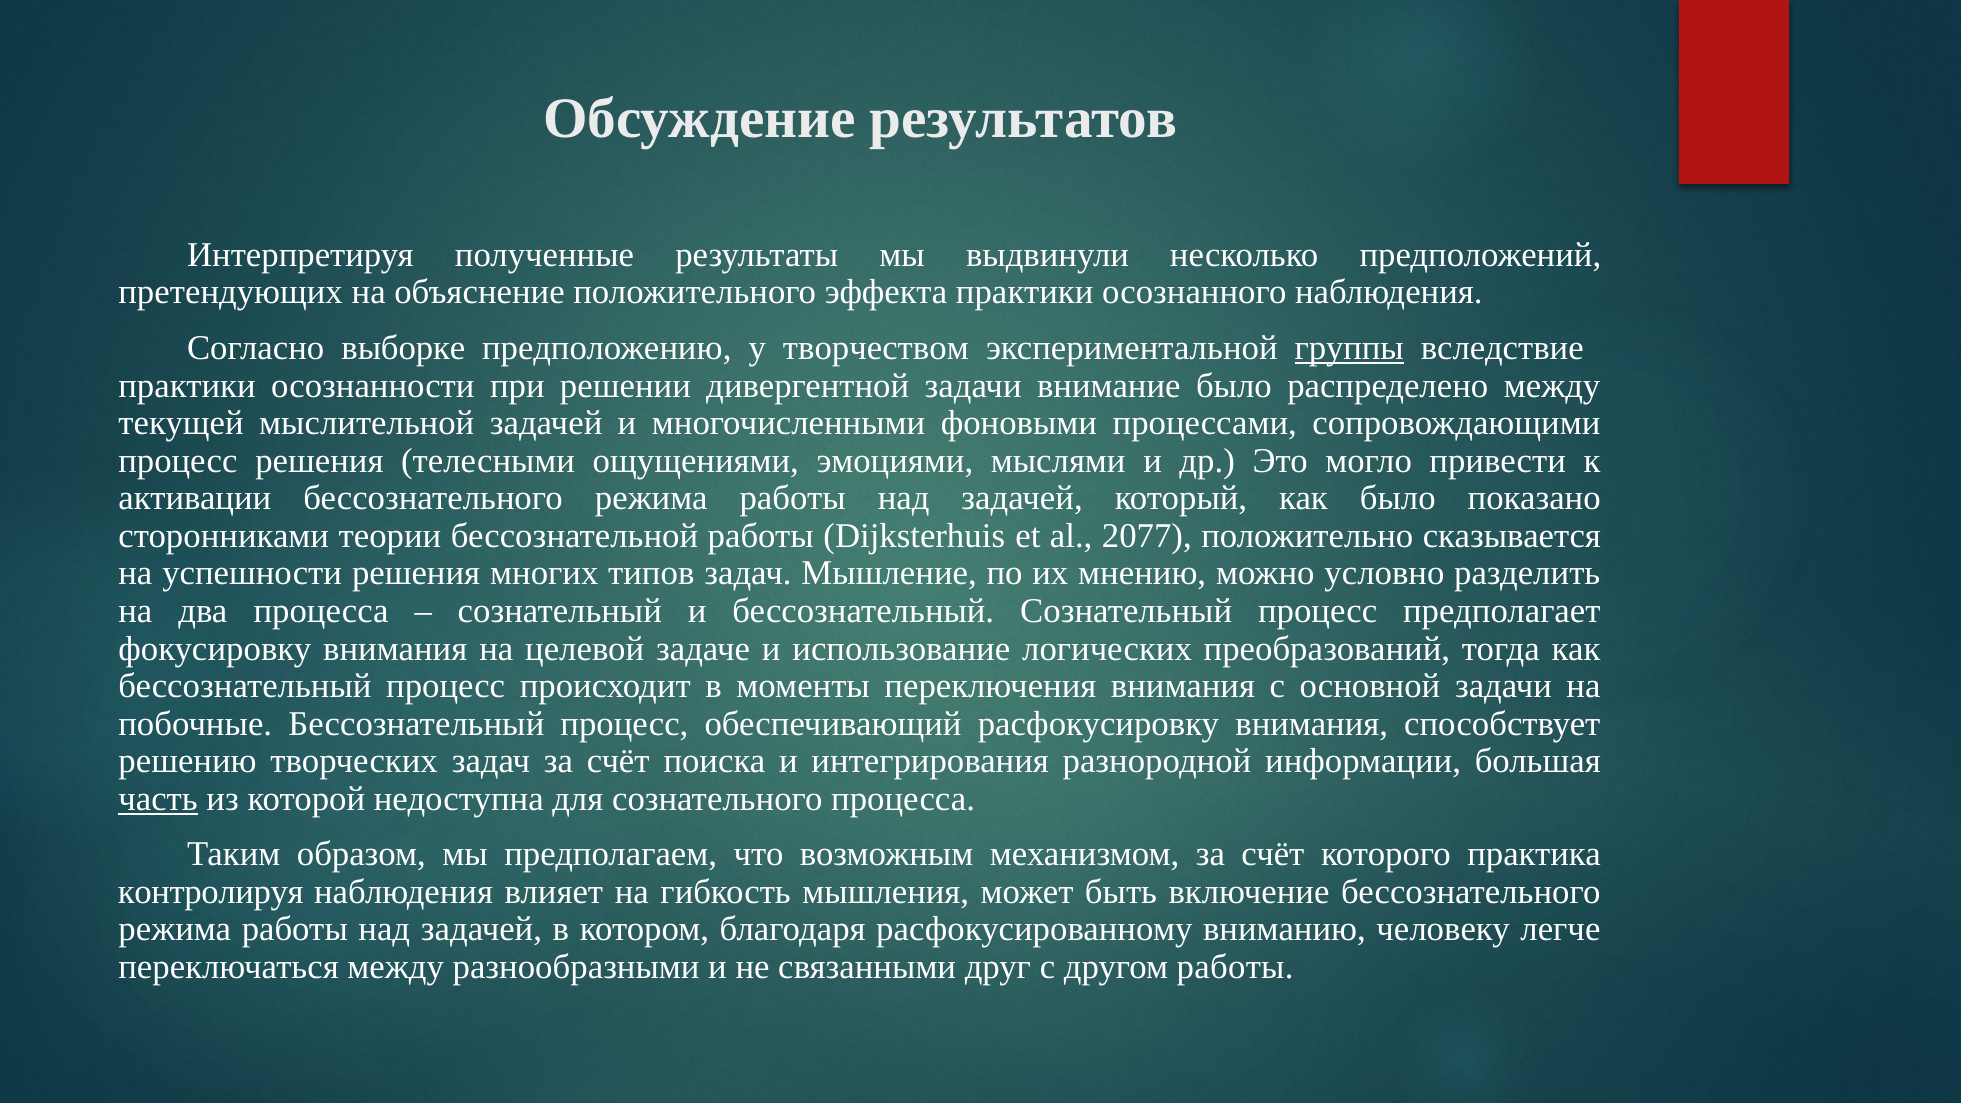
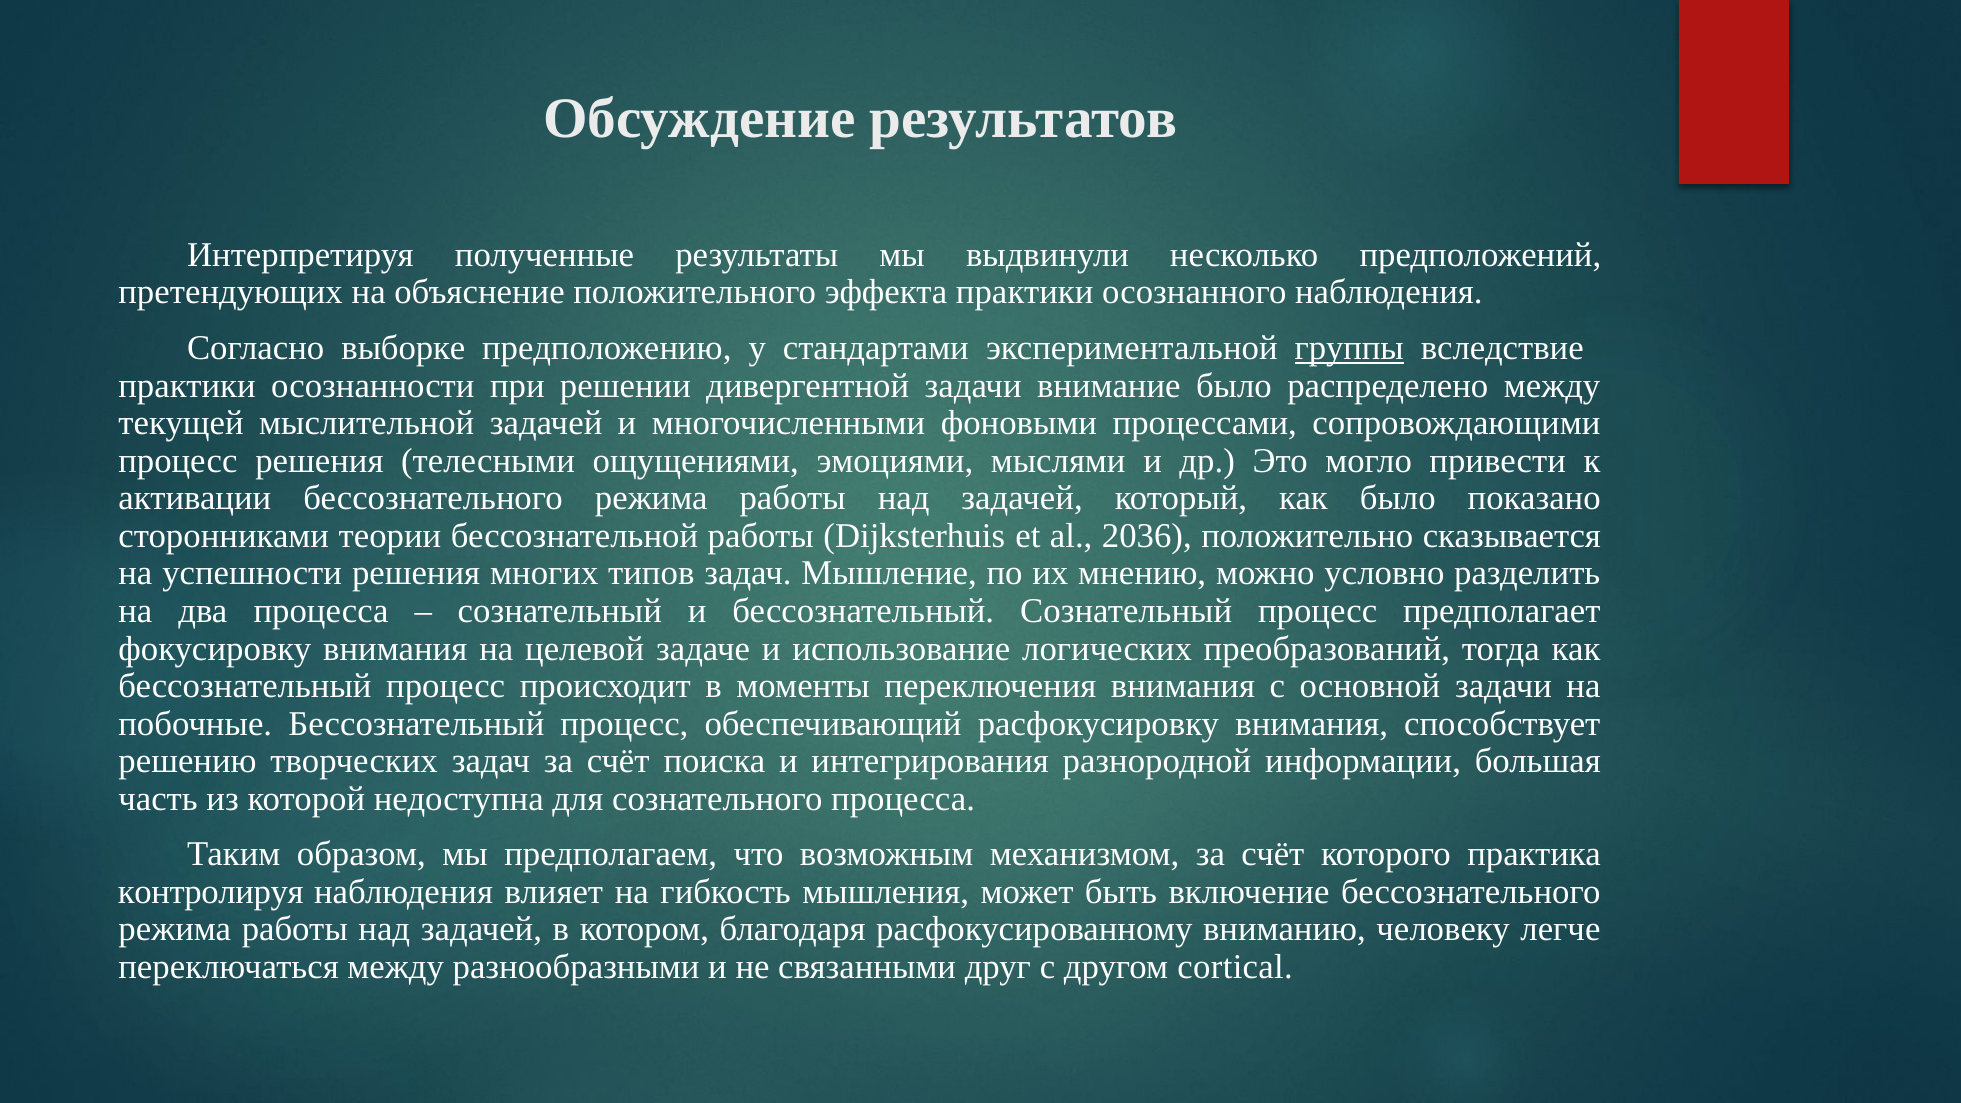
творчеством: творчеством -> стандартами
2077: 2077 -> 2036
часть underline: present -> none
другом работы: работы -> cortical
